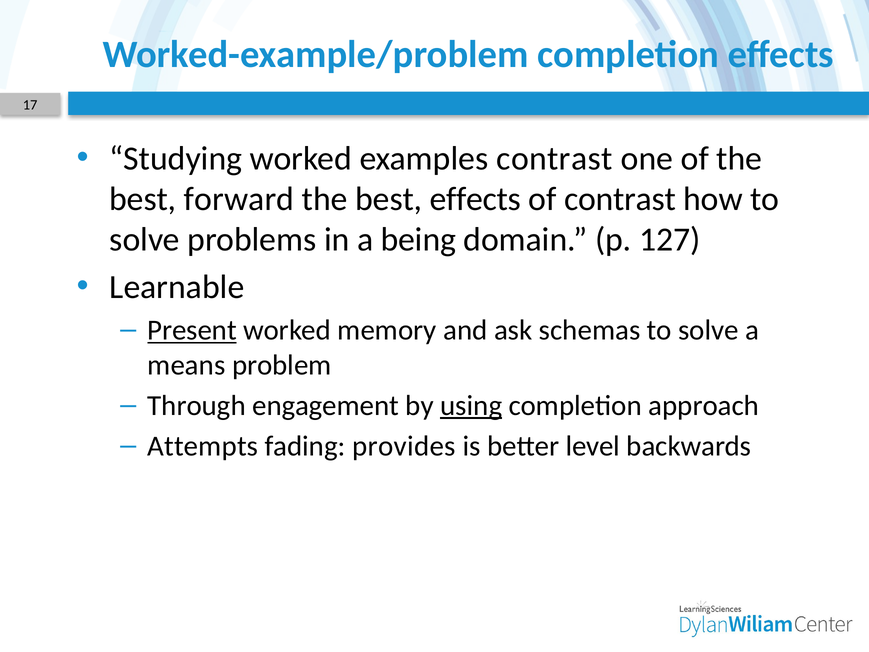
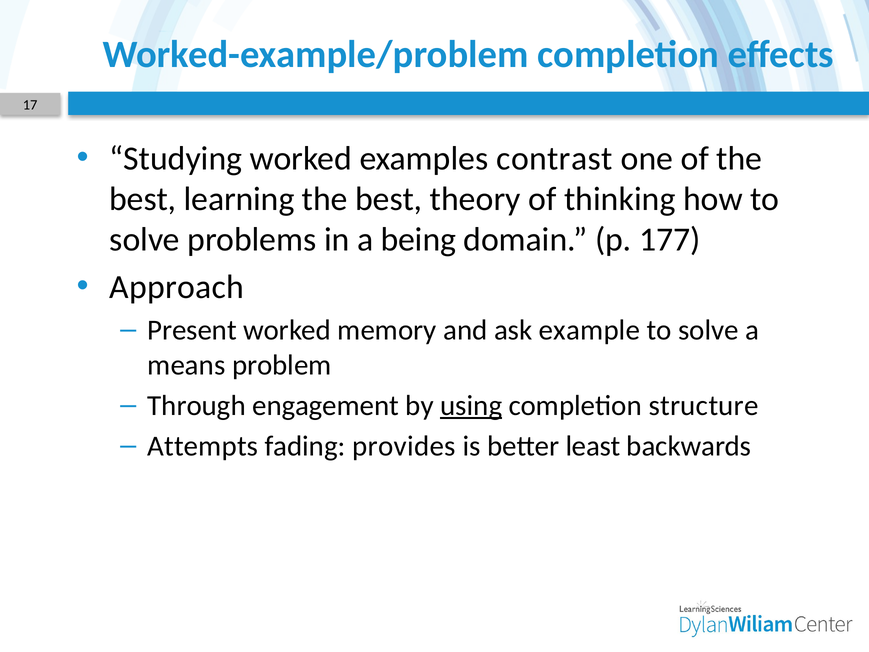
forward: forward -> learning
best effects: effects -> theory
of contrast: contrast -> thinking
127: 127 -> 177
Learnable: Learnable -> Approach
Present underline: present -> none
schemas: schemas -> example
approach: approach -> structure
level: level -> least
